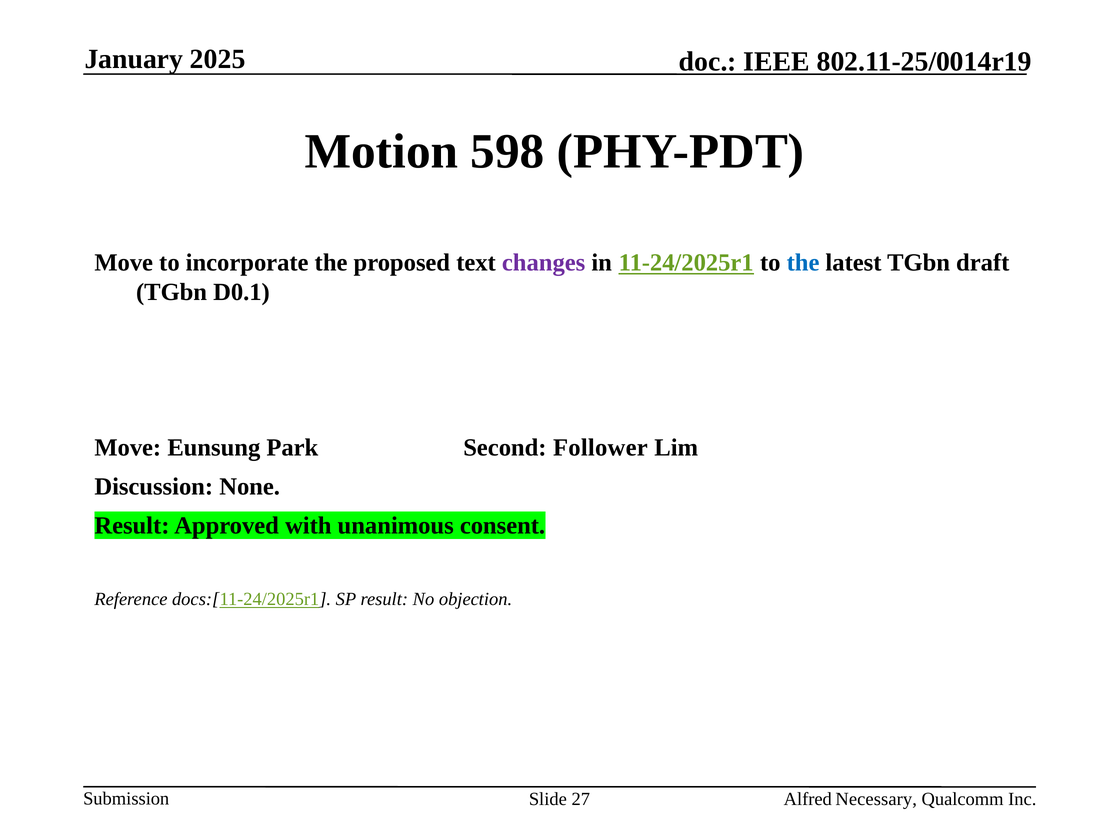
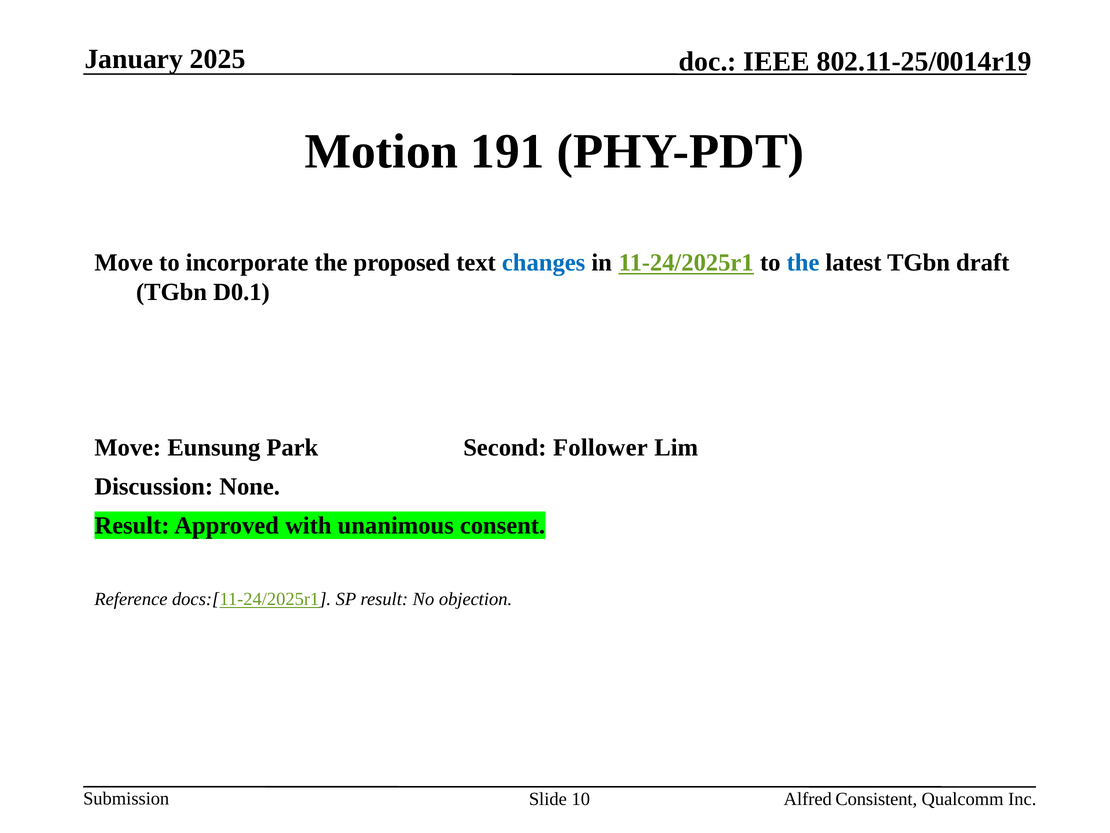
598: 598 -> 191
changes colour: purple -> blue
27: 27 -> 10
Necessary: Necessary -> Consistent
